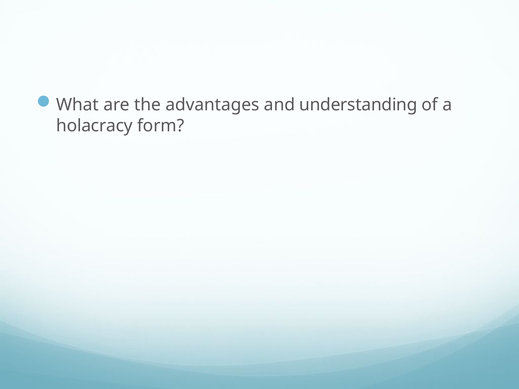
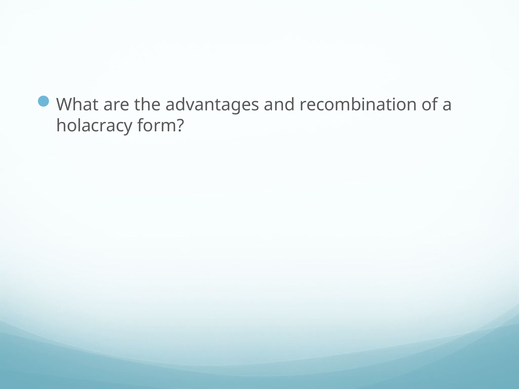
understanding: understanding -> recombination
